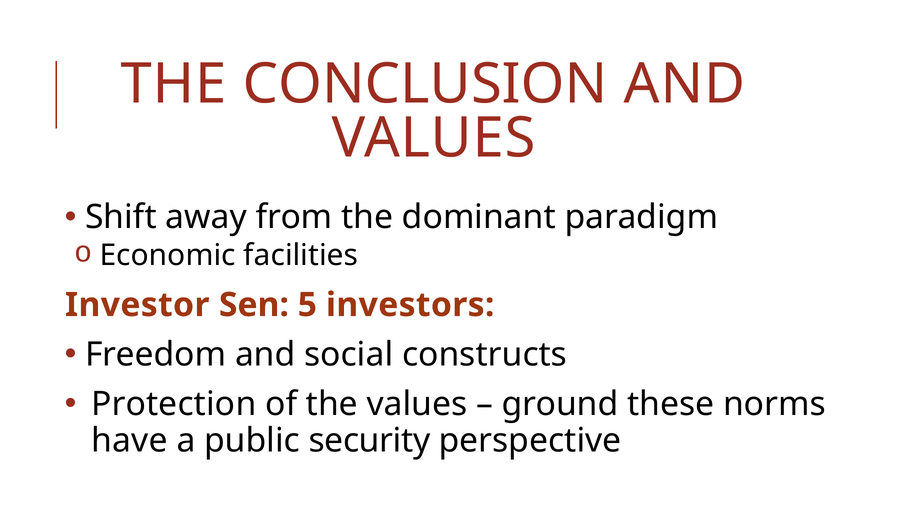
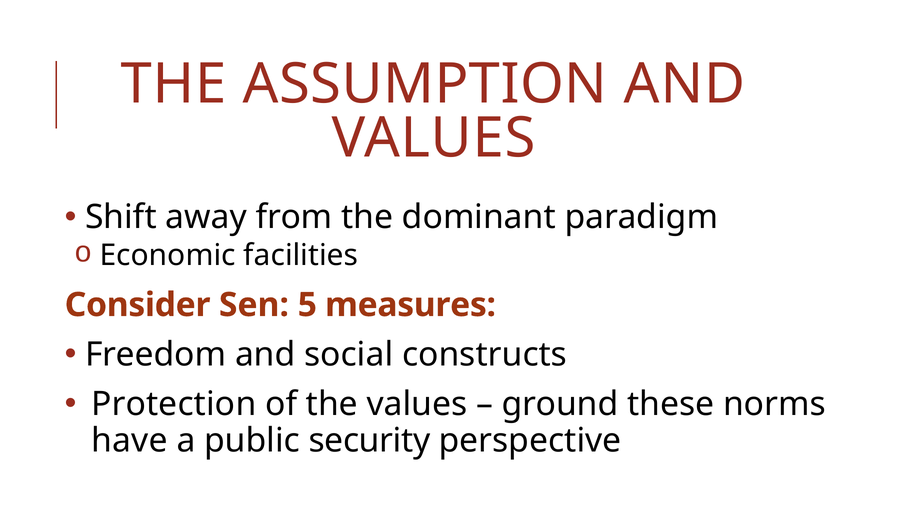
CONCLUSION: CONCLUSION -> ASSUMPTION
Investor: Investor -> Consider
investors: investors -> measures
